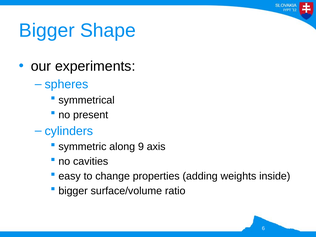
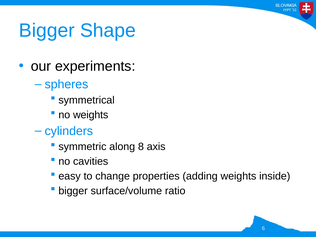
no present: present -> weights
9: 9 -> 8
